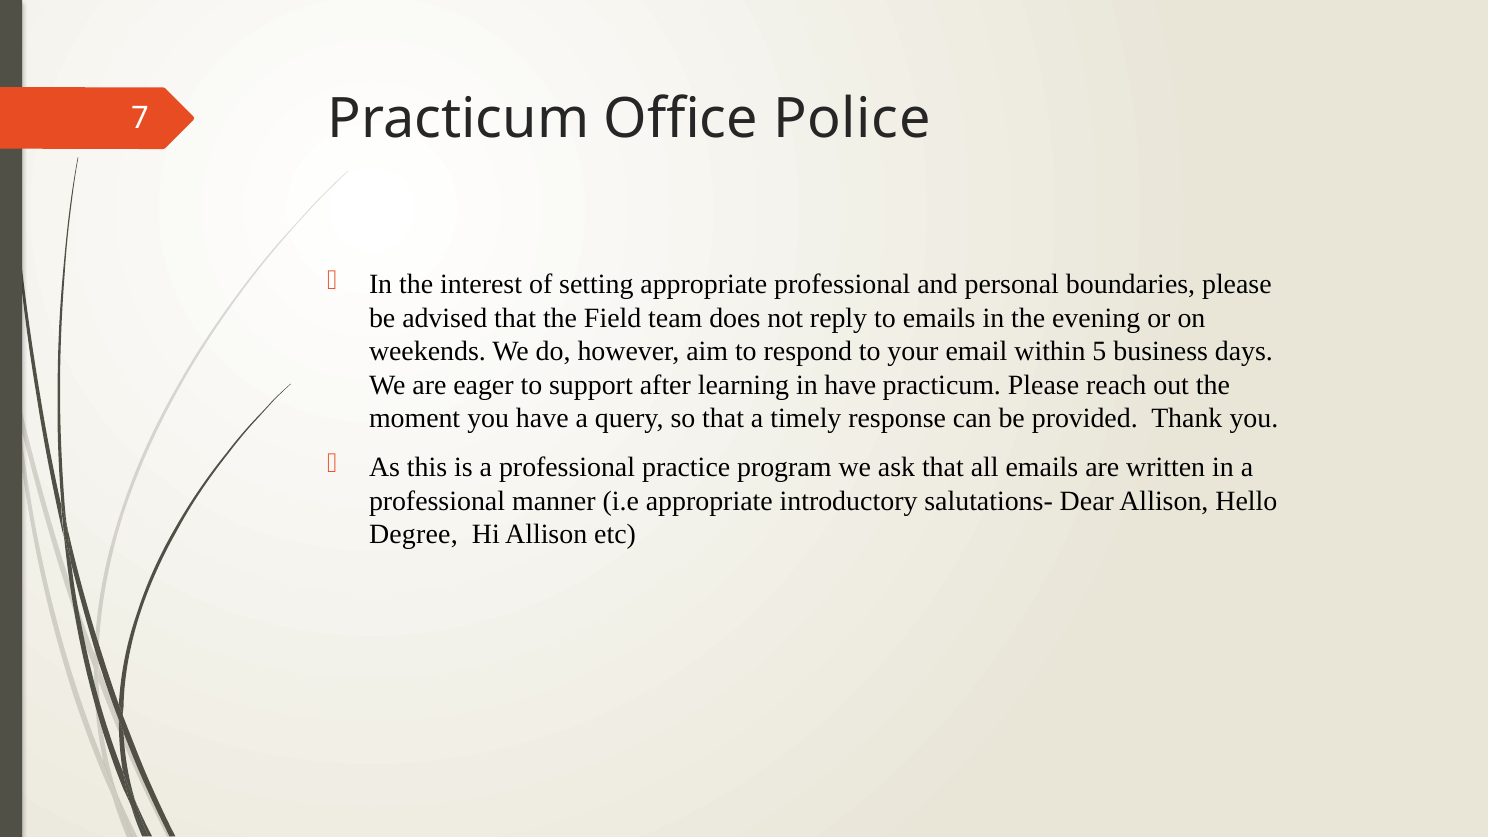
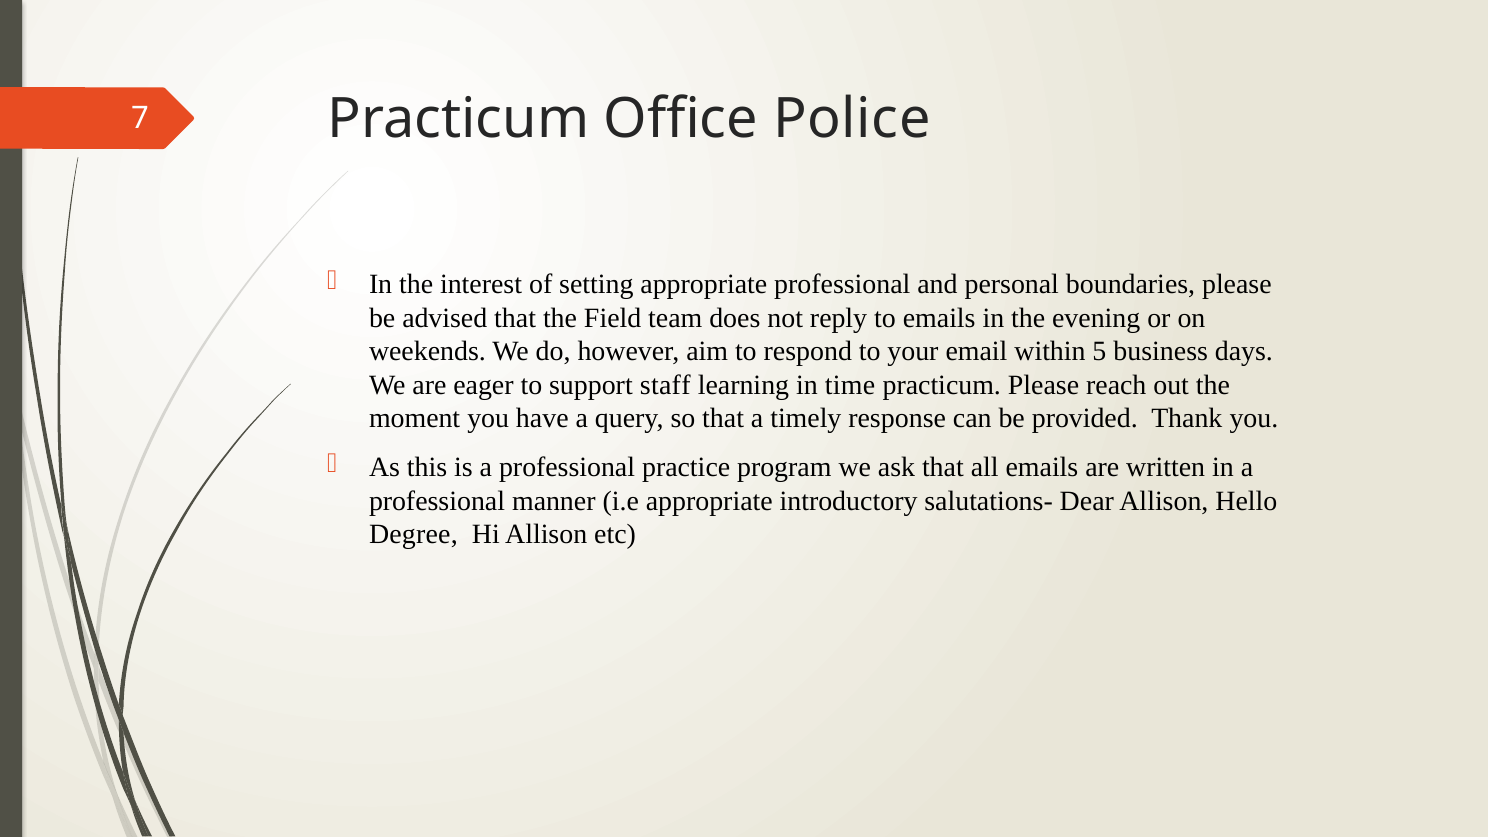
after: after -> staff
in have: have -> time
